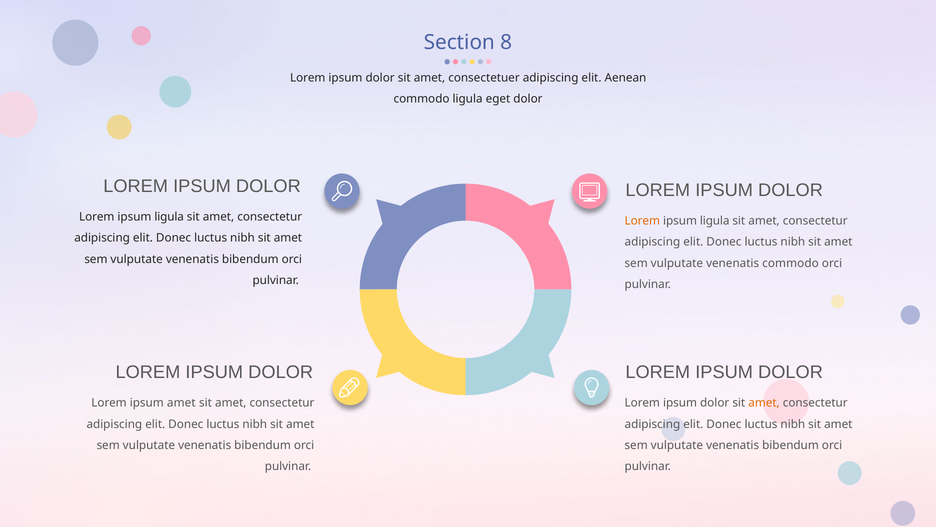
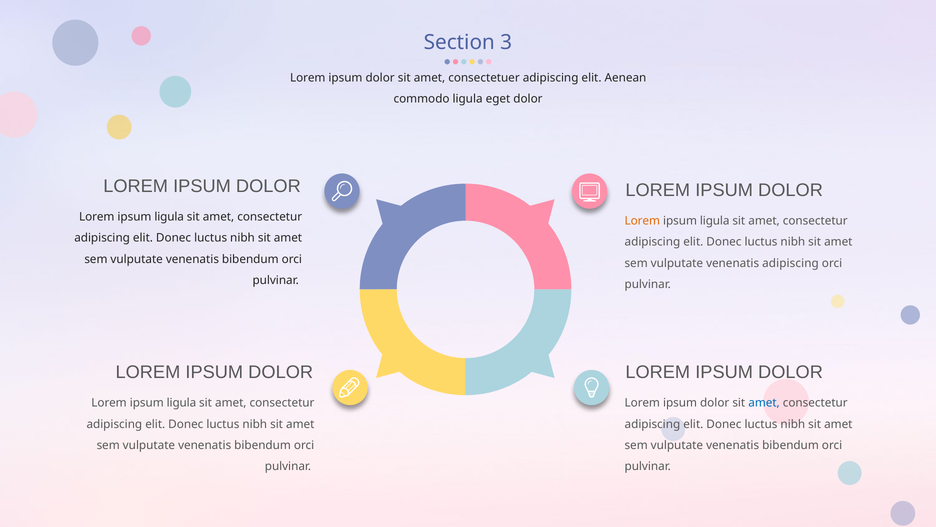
8: 8 -> 3
venenatis commodo: commodo -> adipiscing
amet at (181, 403): amet -> ligula
amet at (764, 403) colour: orange -> blue
